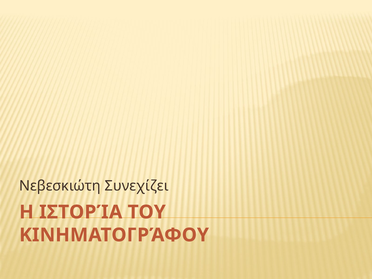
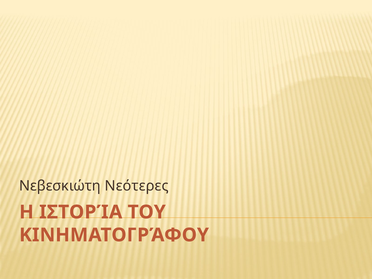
Συνεχίζει: Συνεχίζει -> Νεότερες
